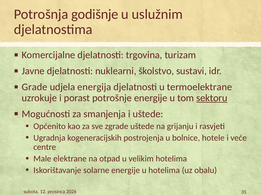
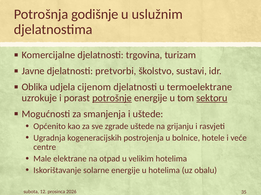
nuklearni: nuklearni -> pretvorbi
Grade: Grade -> Oblika
energija: energija -> cijenom
potrošnje underline: none -> present
